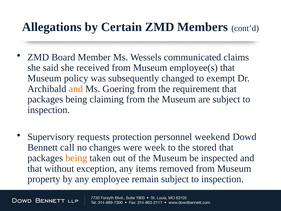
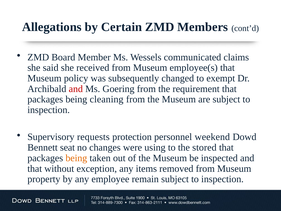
and at (76, 89) colour: orange -> red
claiming: claiming -> cleaning
call: call -> seat
week: week -> using
